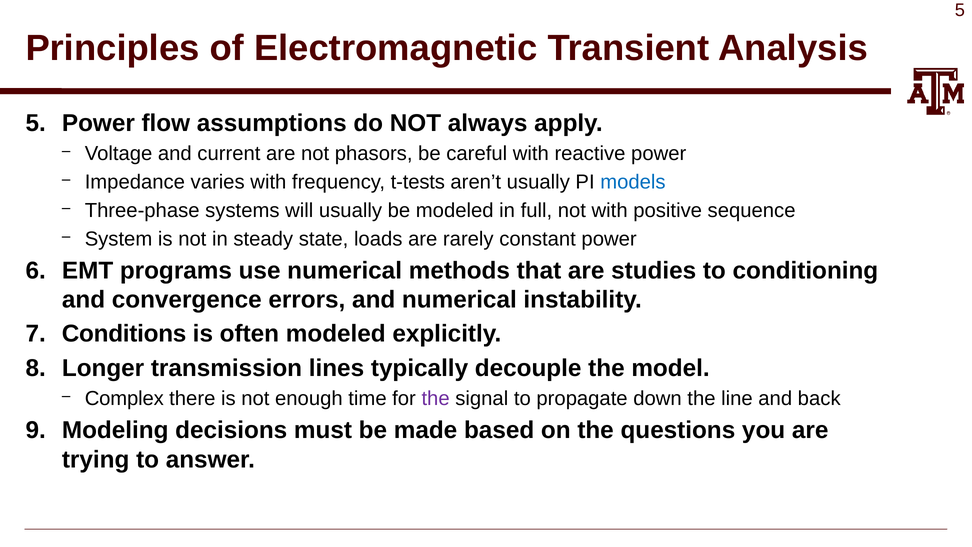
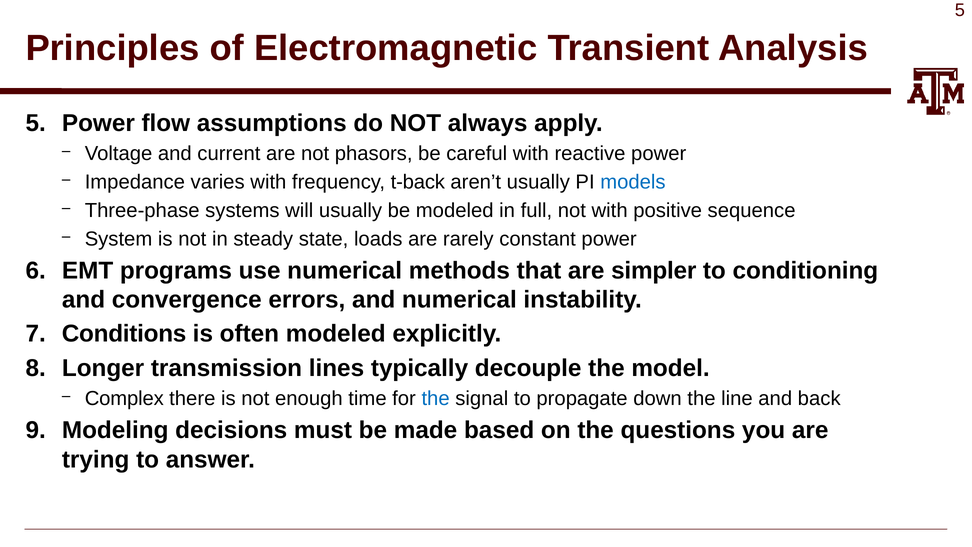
t-tests: t-tests -> t-back
studies: studies -> simpler
the at (436, 398) colour: purple -> blue
